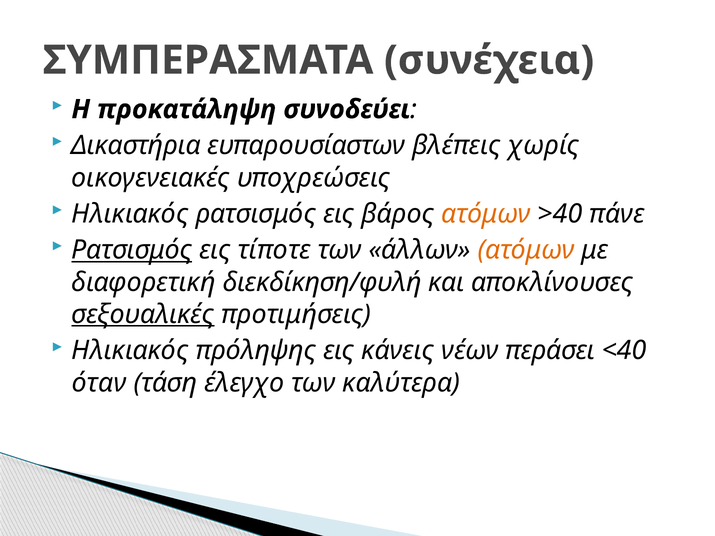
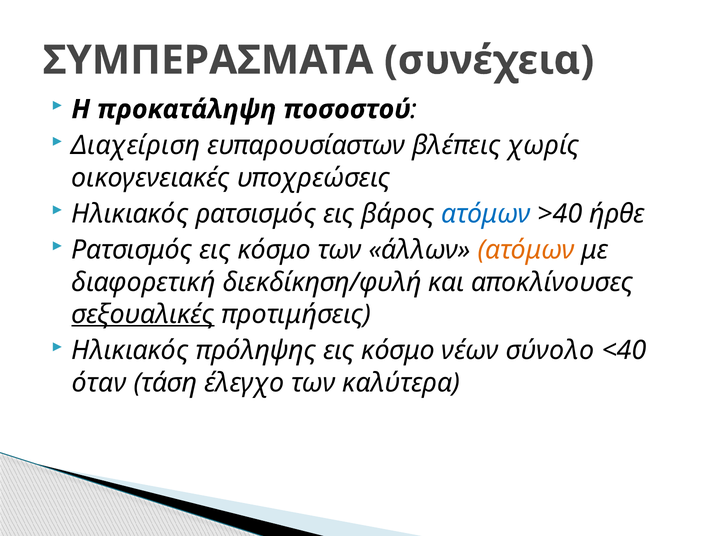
συνοδεύει: συνοδεύει -> ποσοστού
Δικαστήρια: Δικαστήρια -> Διαχείριση
ατόμων at (486, 214) colour: orange -> blue
πάνε: πάνε -> ήρθε
Ρατσισμός at (132, 250) underline: present -> none
τίποτε at (274, 250): τίποτε -> κόσμο
κάνεις at (398, 351): κάνεις -> κόσμο
περάσει: περάσει -> σύνολο
